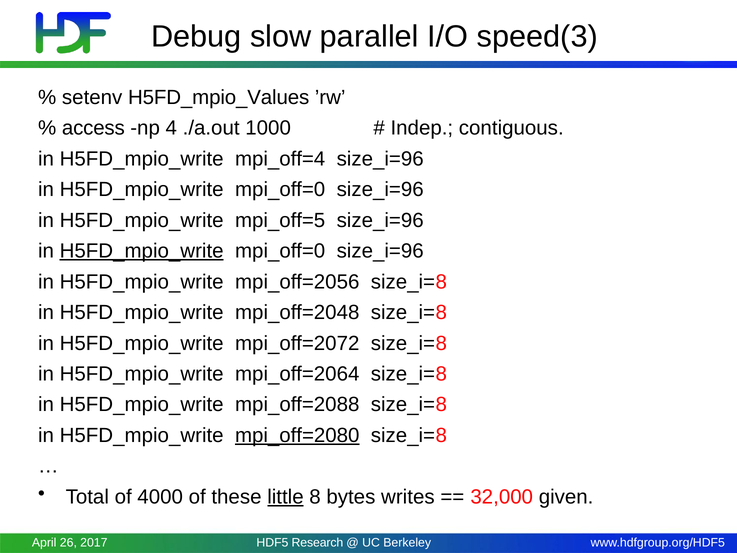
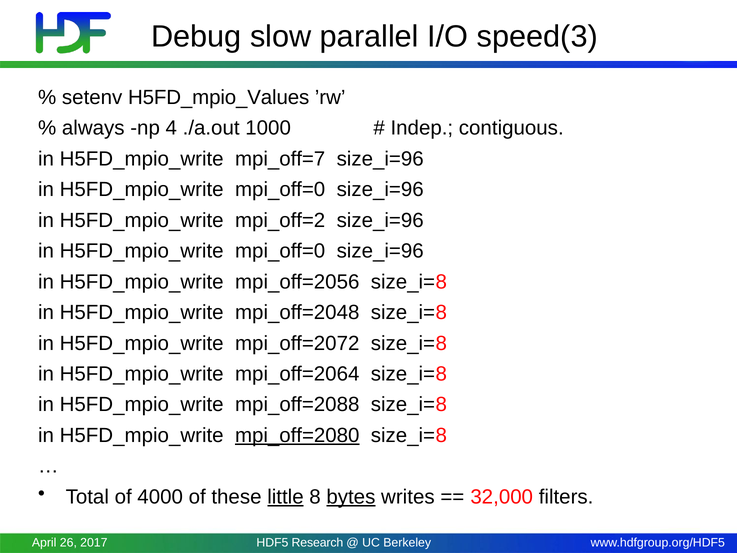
access: access -> always
mpi_off=4: mpi_off=4 -> mpi_off=7
mpi_off=5: mpi_off=5 -> mpi_off=2
H5FD_mpio_write at (142, 251) underline: present -> none
bytes underline: none -> present
given: given -> filters
